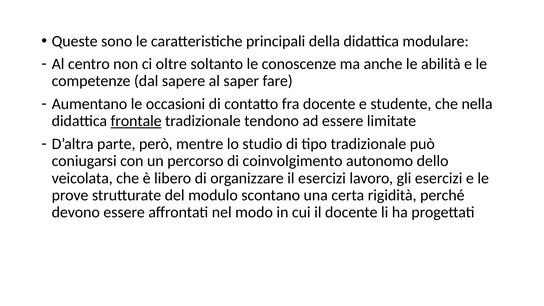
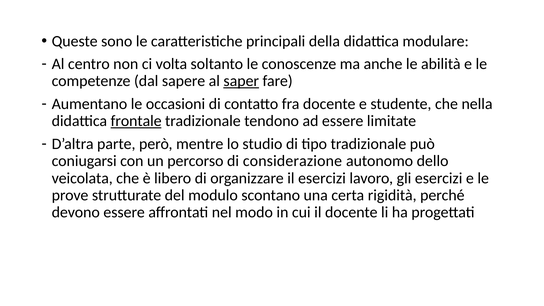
oltre: oltre -> volta
saper underline: none -> present
coinvolgimento: coinvolgimento -> considerazione
